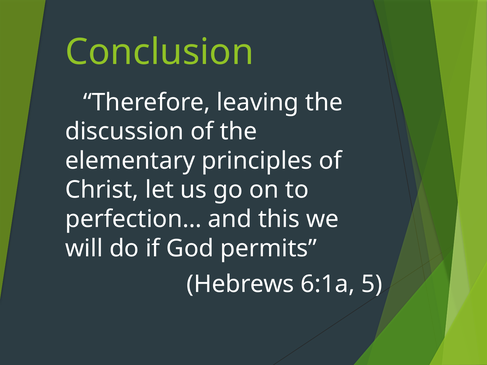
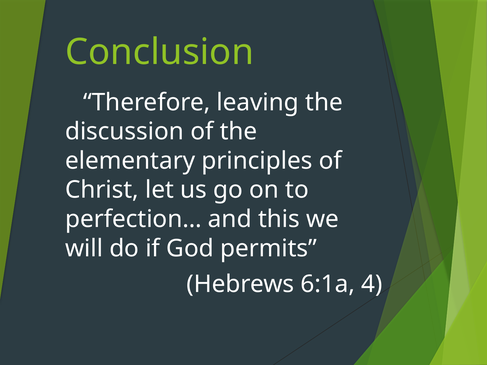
5: 5 -> 4
